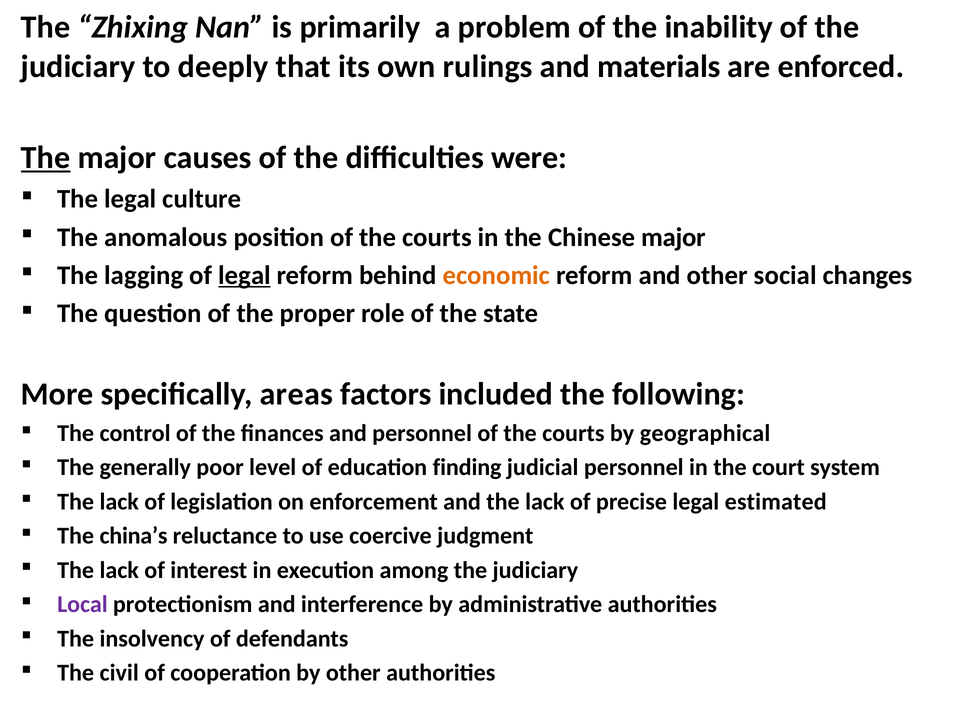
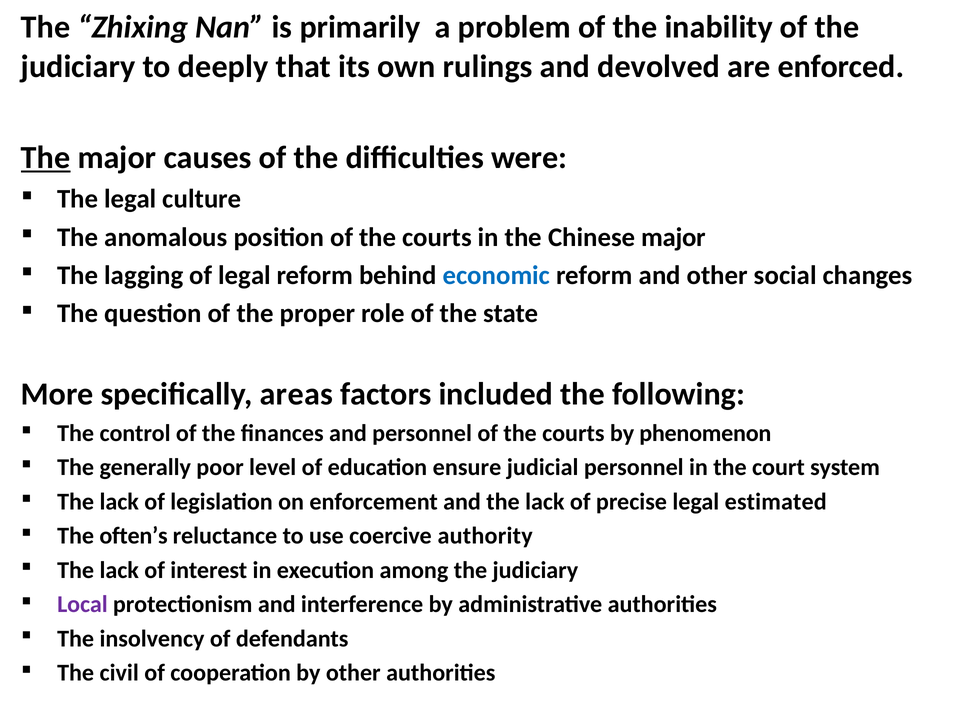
materials: materials -> devolved
legal at (245, 275) underline: present -> none
economic colour: orange -> blue
geographical: geographical -> phenomenon
finding: finding -> ensure
china’s: china’s -> often’s
judgment: judgment -> authority
